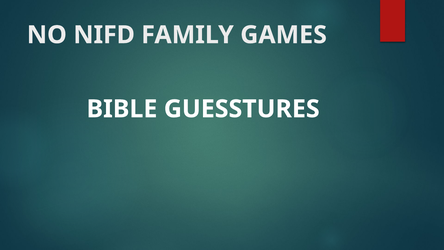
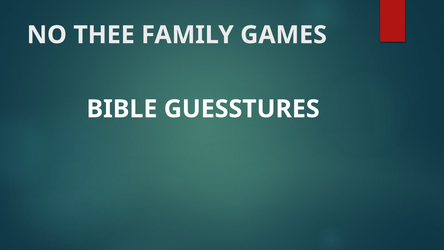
NIFD: NIFD -> THEE
